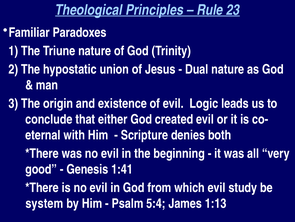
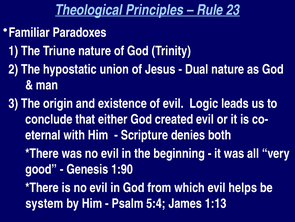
1:41: 1:41 -> 1:90
study: study -> helps
